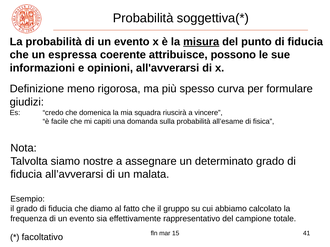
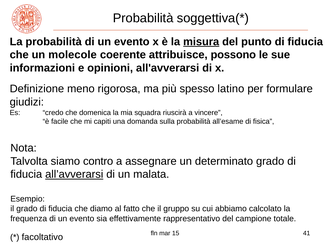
espressa: espressa -> molecole
curva: curva -> latino
nostre: nostre -> contro
all’avverarsi underline: none -> present
